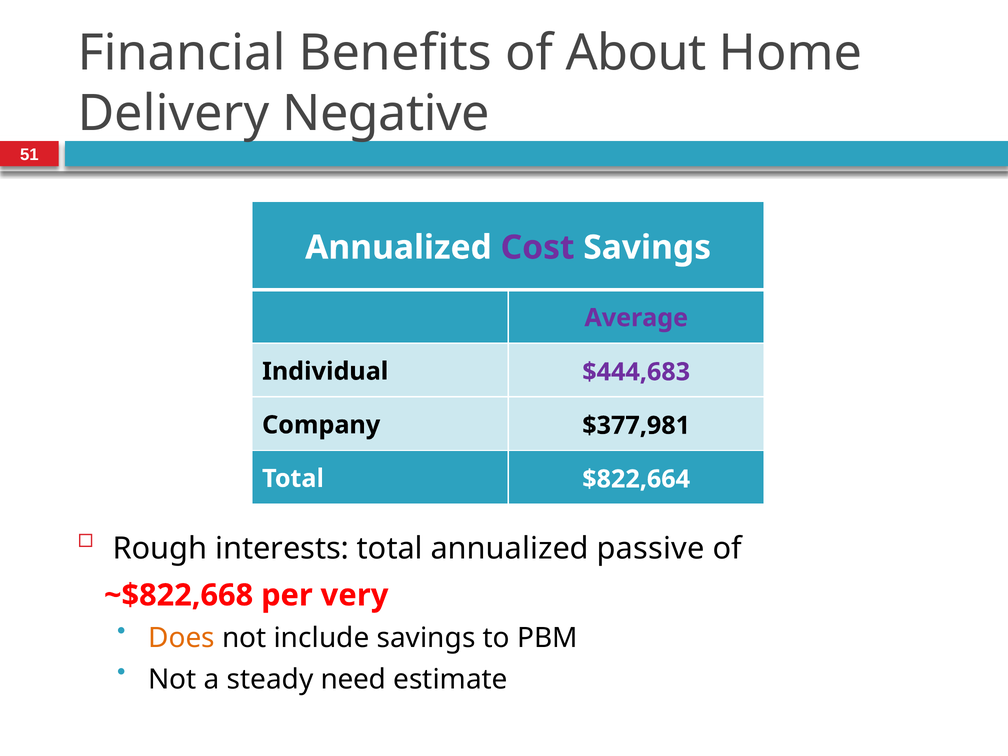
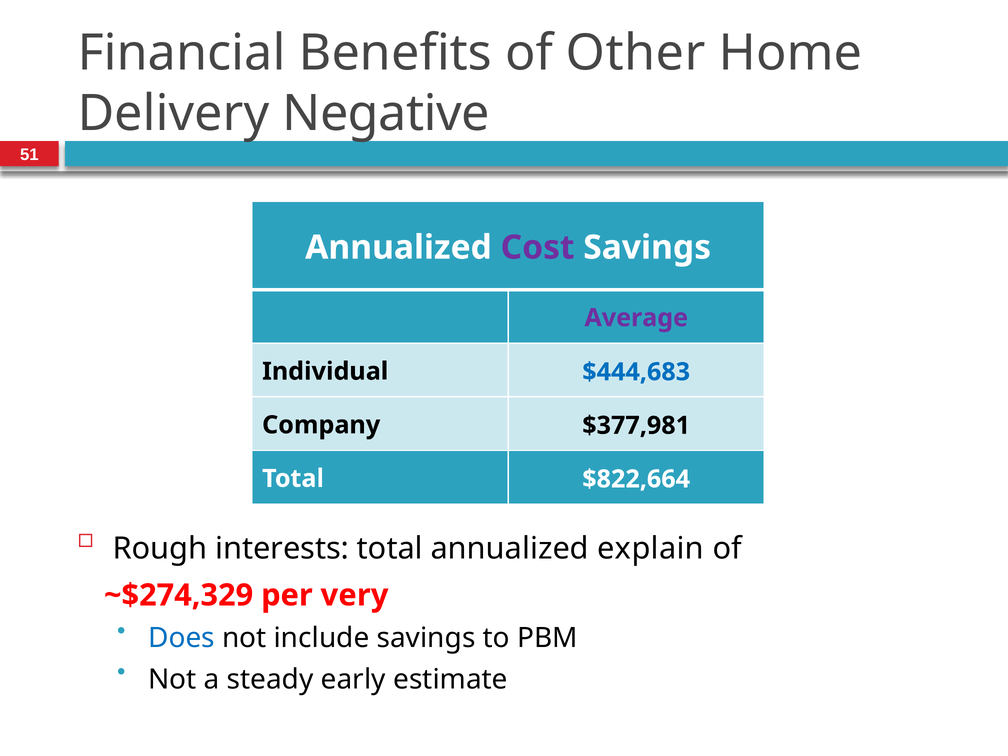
About: About -> Other
$444,683 colour: purple -> blue
passive: passive -> explain
~$822,668: ~$822,668 -> ~$274,329
Does colour: orange -> blue
need: need -> early
